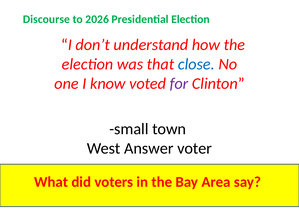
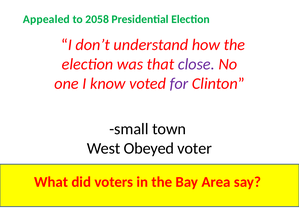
Discourse: Discourse -> Appealed
2026: 2026 -> 2058
close colour: blue -> purple
Answer: Answer -> Obeyed
